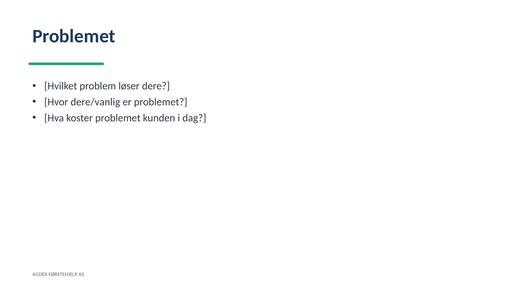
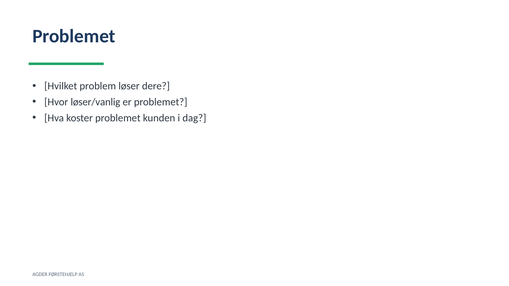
dere/vanlig: dere/vanlig -> løser/vanlig
